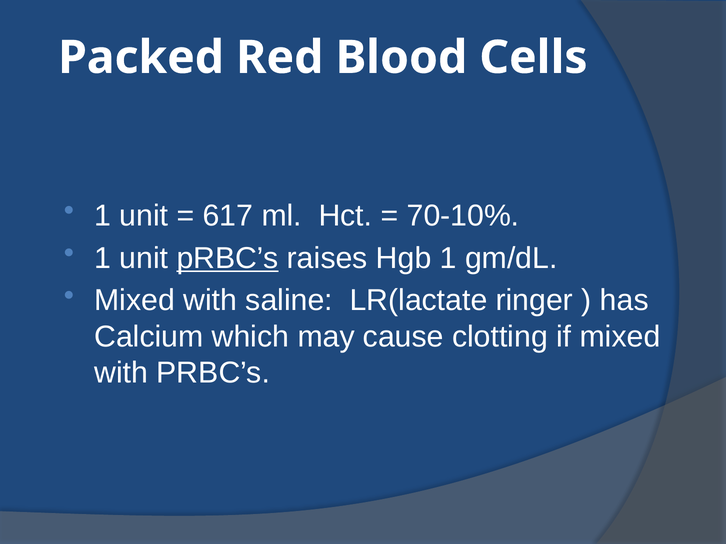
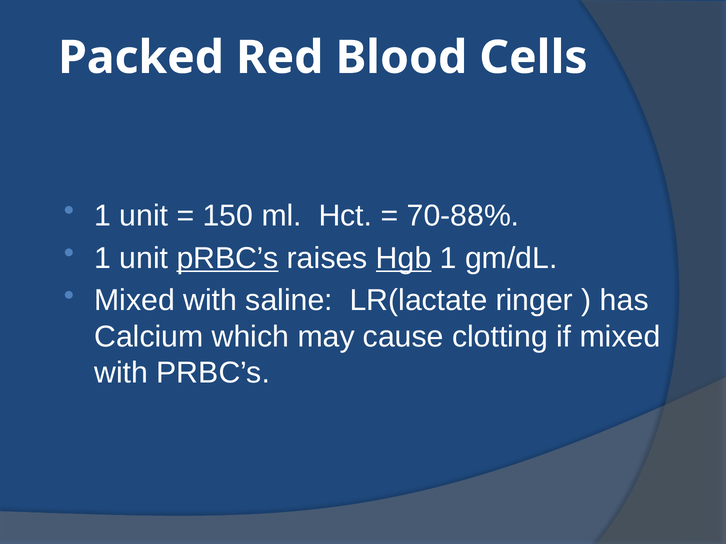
617: 617 -> 150
70-10%: 70-10% -> 70-88%
Hgb underline: none -> present
